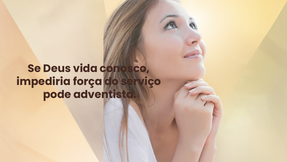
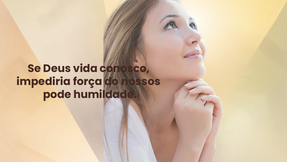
serviço: serviço -> nossos
adventista: adventista -> humildade
